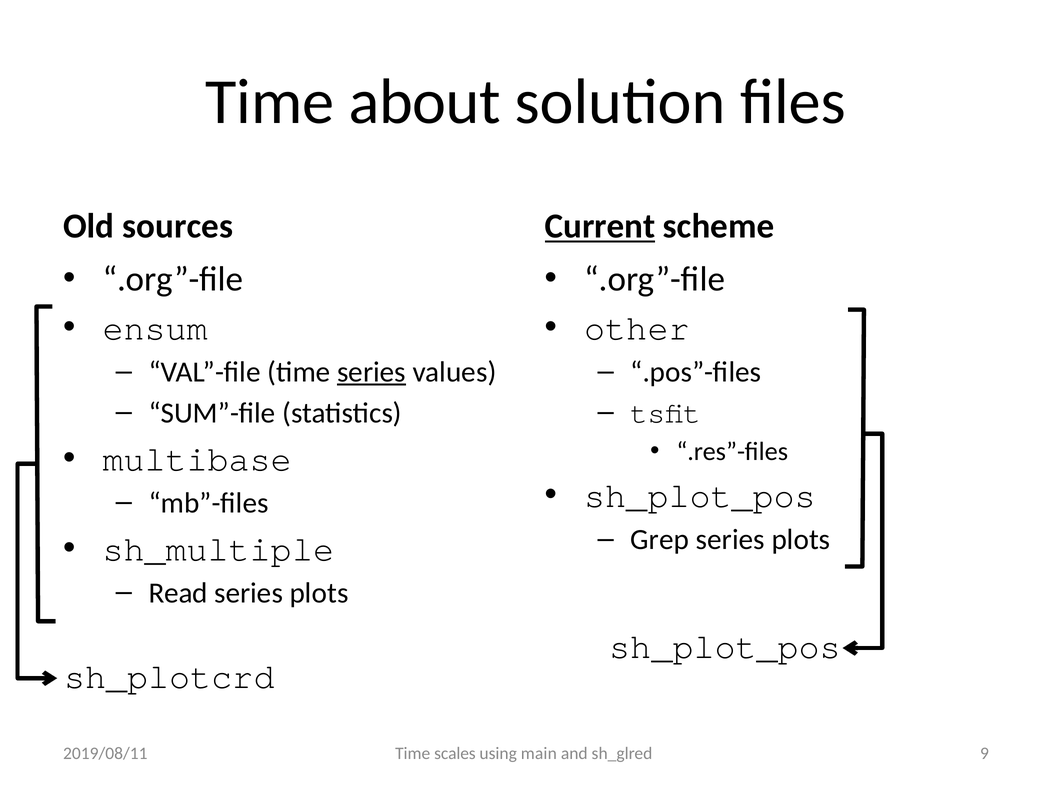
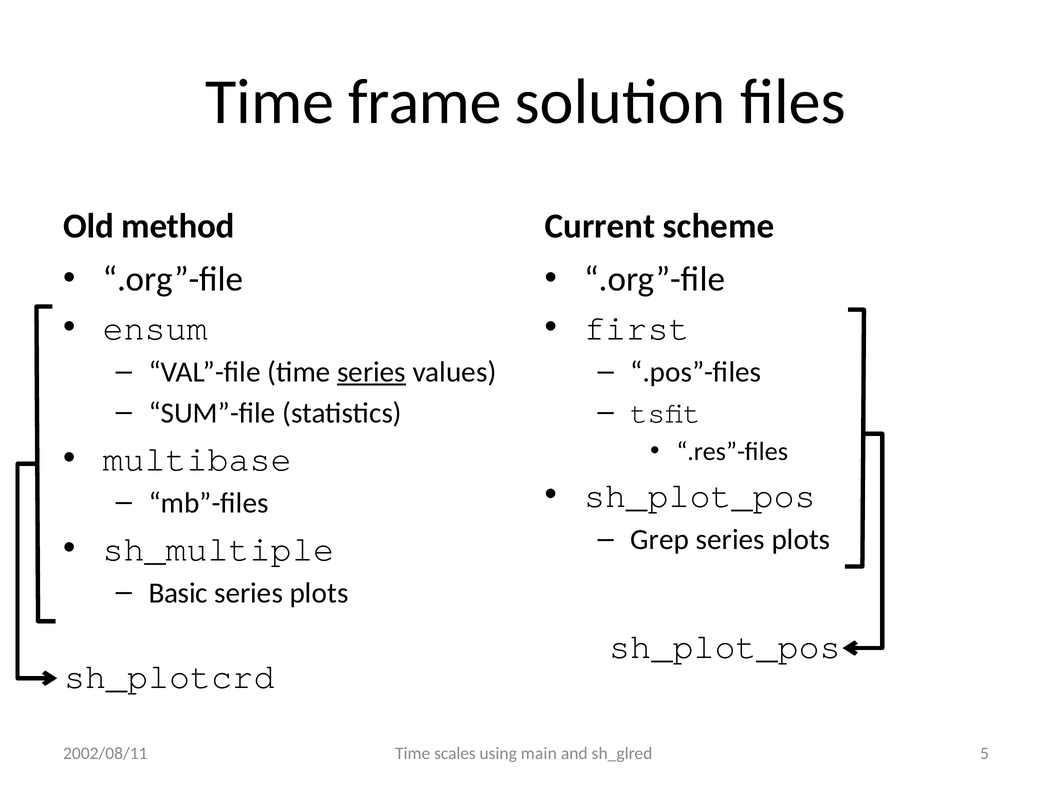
about: about -> frame
sources: sources -> method
Current underline: present -> none
other: other -> first
Read: Read -> Basic
9: 9 -> 5
2019/08/11: 2019/08/11 -> 2002/08/11
